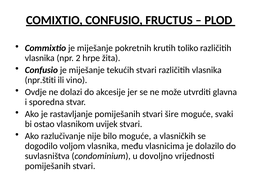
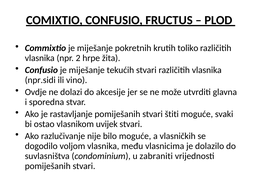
npr.štiti: npr.štiti -> npr.sidi
šire: šire -> štiti
dovoljno: dovoljno -> zabraniti
